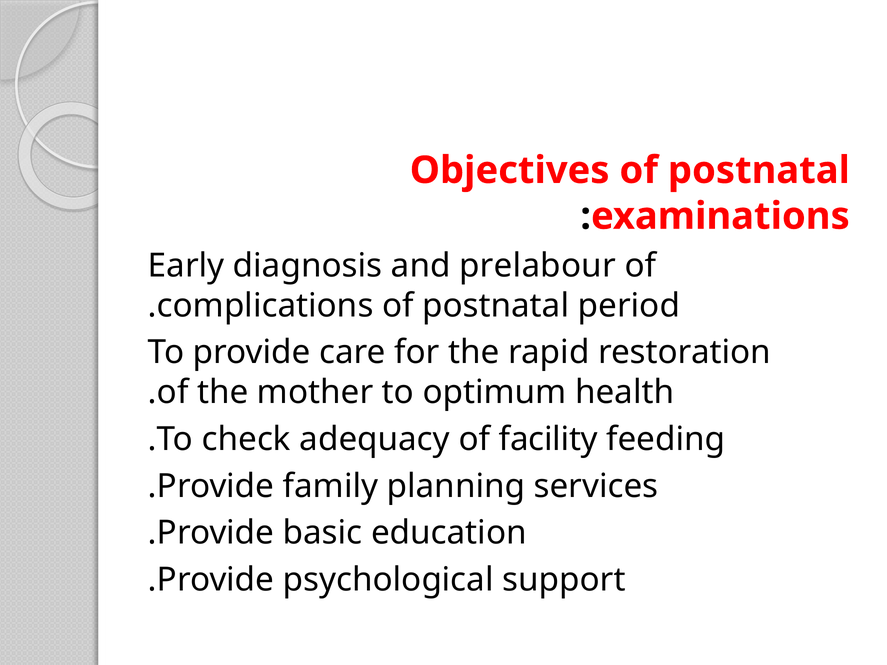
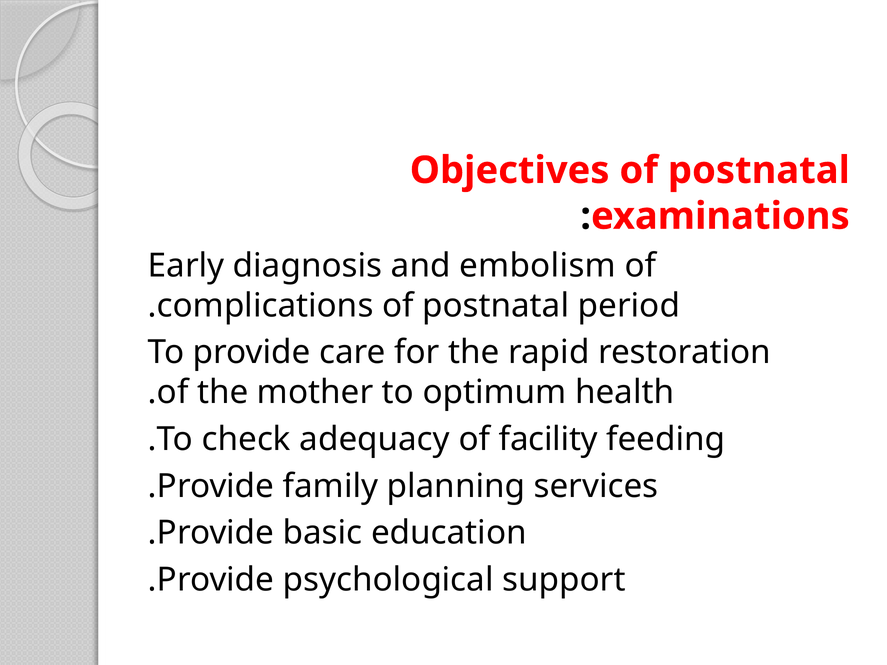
prelabour: prelabour -> embolism
